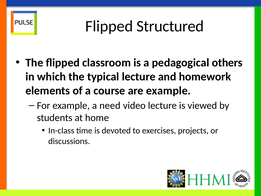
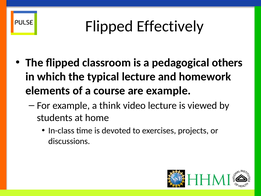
Structured: Structured -> Effectively
need: need -> think
